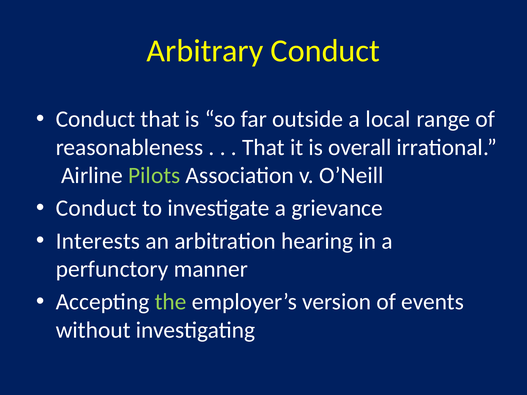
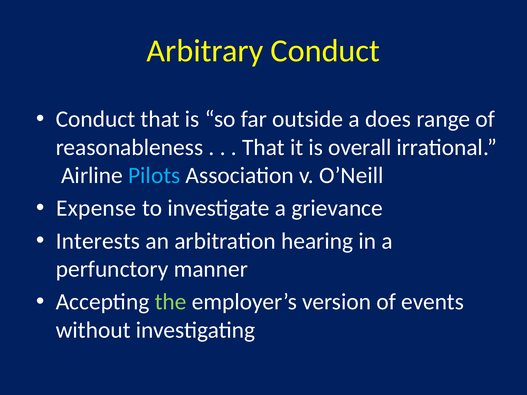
local: local -> does
Pilots colour: light green -> light blue
Conduct at (96, 208): Conduct -> Expense
